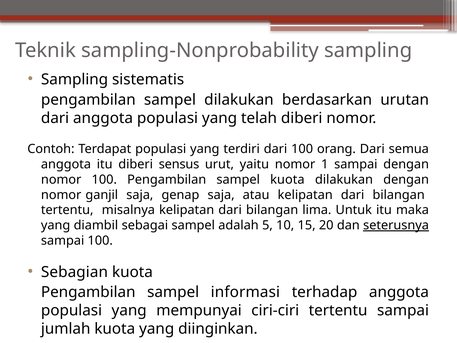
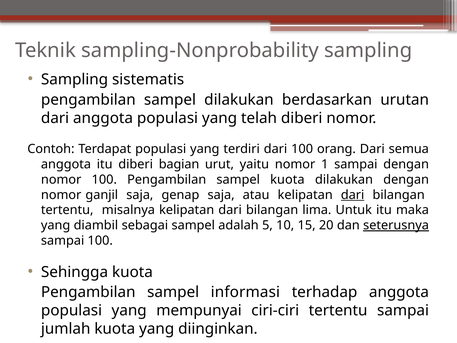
sensus: sensus -> bagian
dari at (353, 195) underline: none -> present
Sebagian: Sebagian -> Sehingga
